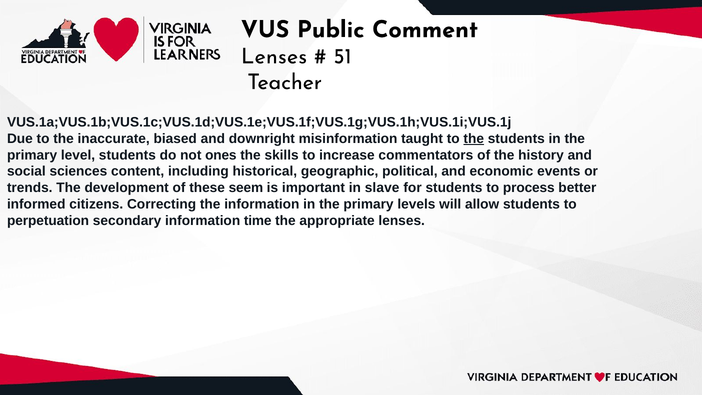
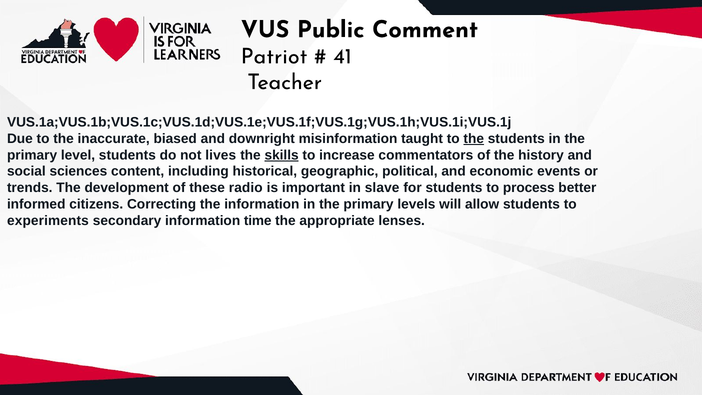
Lenses at (274, 56): Lenses -> Patriot
51: 51 -> 41
ones: ones -> lives
skills underline: none -> present
seem: seem -> radio
perpetuation: perpetuation -> experiments
